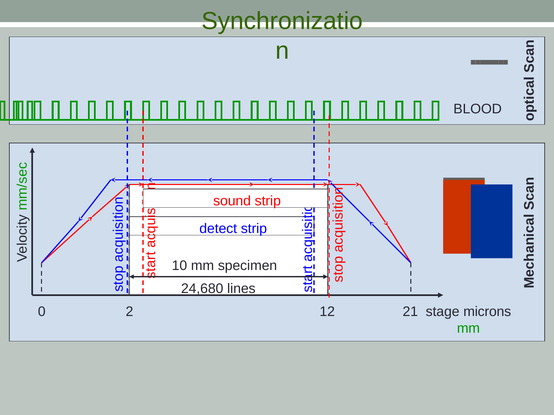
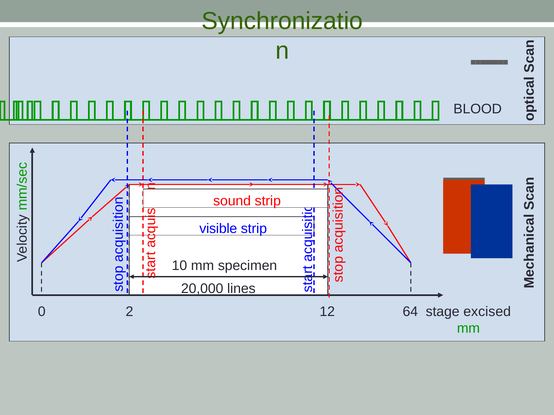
detect: detect -> visible
24,680: 24,680 -> 20,000
21: 21 -> 64
microns: microns -> excised
